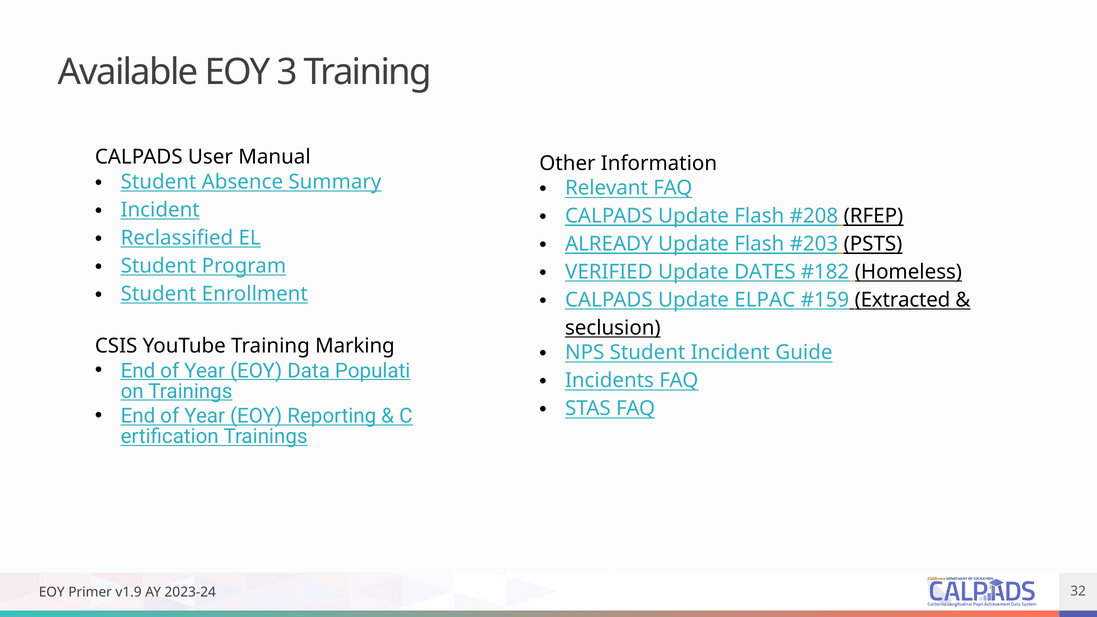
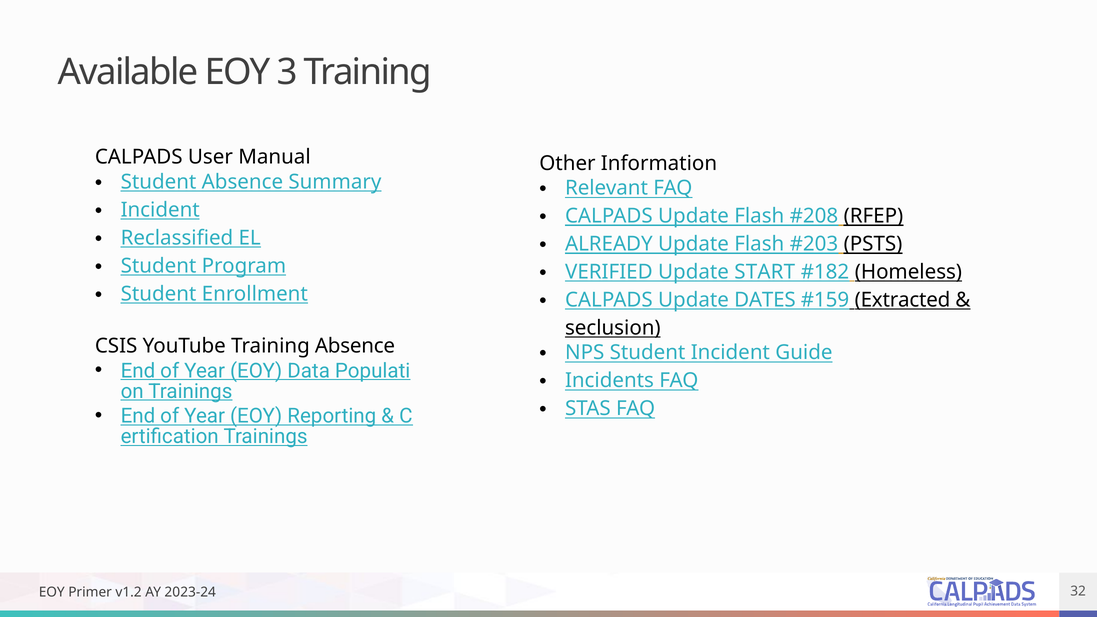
DATES: DATES -> START
ELPAC: ELPAC -> DATES
Training Marking: Marking -> Absence
v1.9: v1.9 -> v1.2
